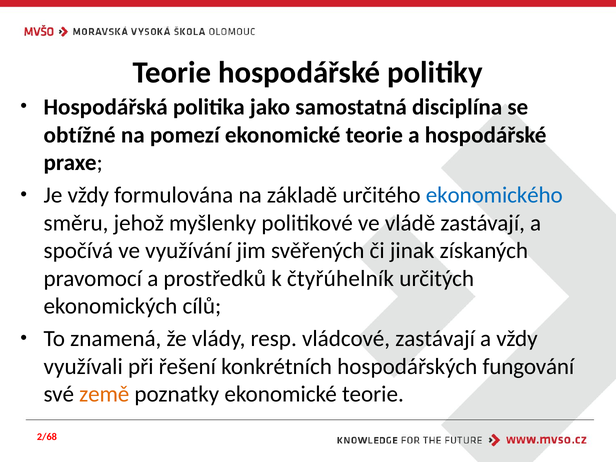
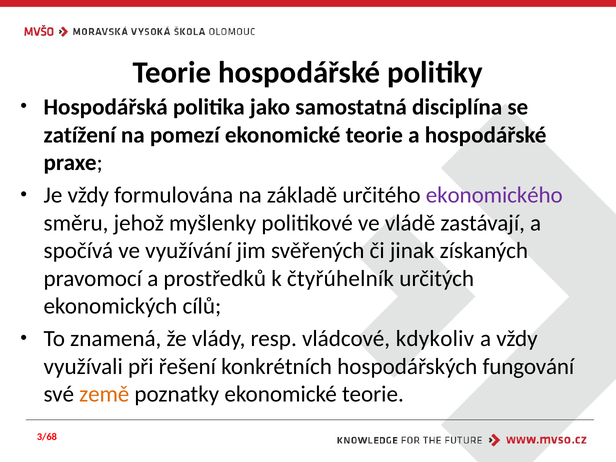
obtížné: obtížné -> zatížení
ekonomického colour: blue -> purple
vládcové zastávají: zastávají -> kdykoliv
2/68: 2/68 -> 3/68
